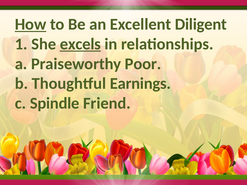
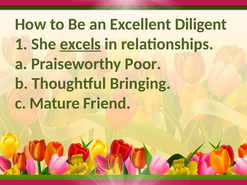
How underline: present -> none
Earnings: Earnings -> Bringing
Spindle: Spindle -> Mature
